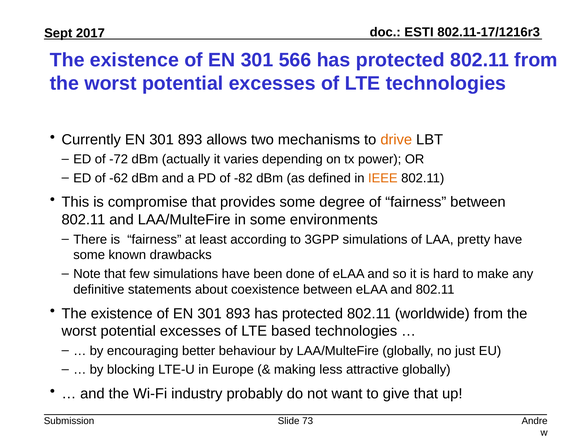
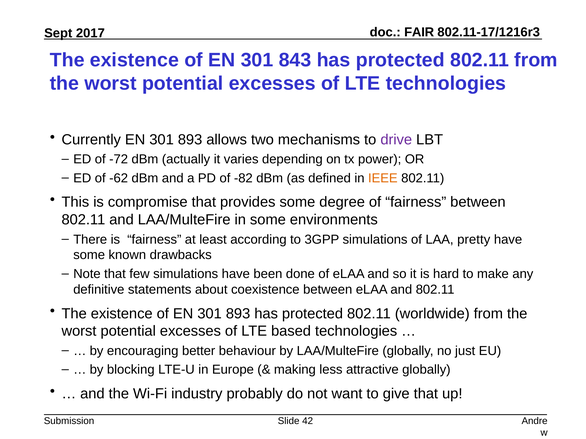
ESTI: ESTI -> FAIR
566: 566 -> 843
drive colour: orange -> purple
73: 73 -> 42
